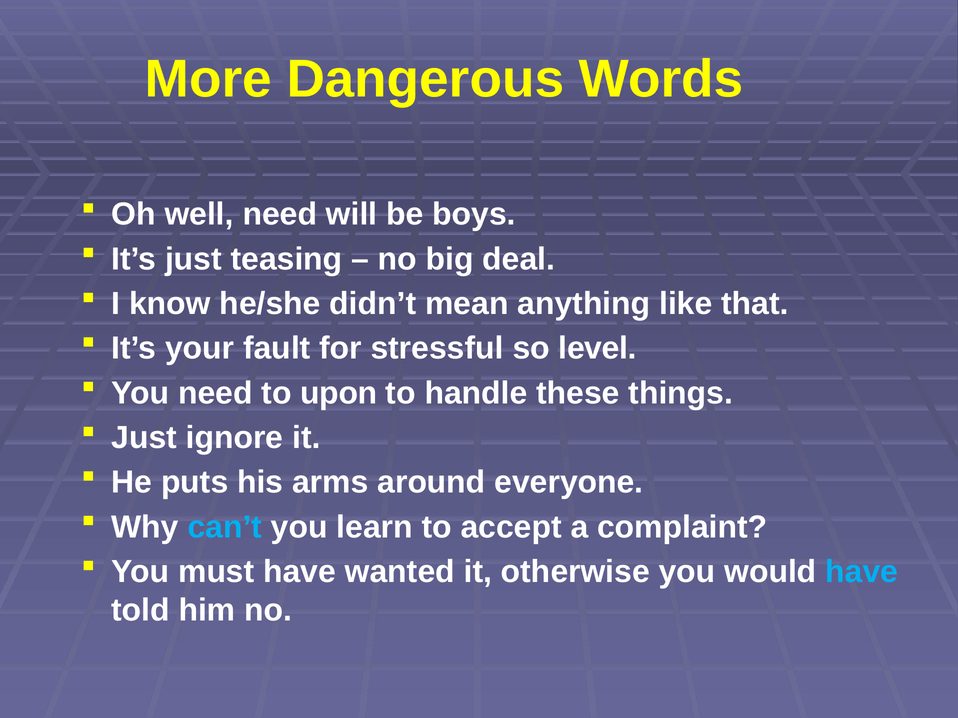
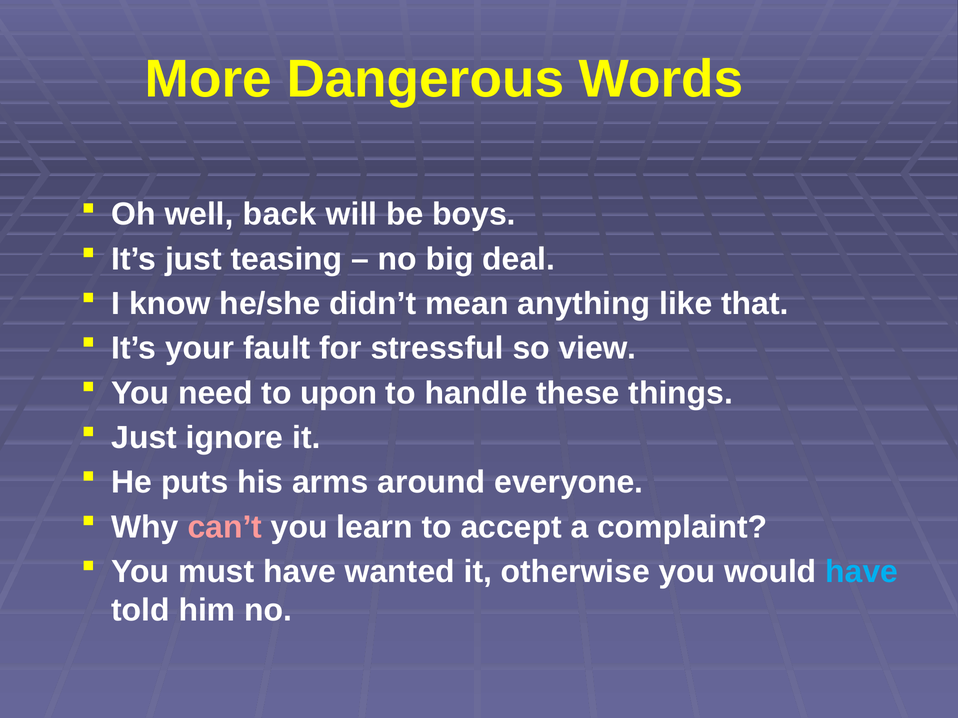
well need: need -> back
level: level -> view
can’t colour: light blue -> pink
